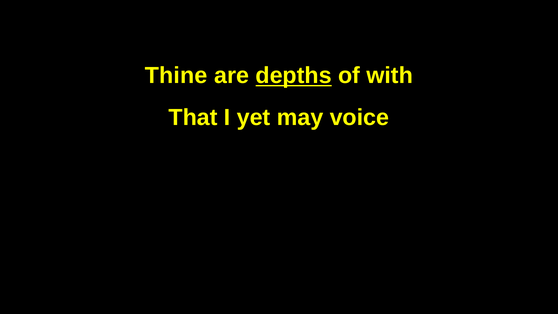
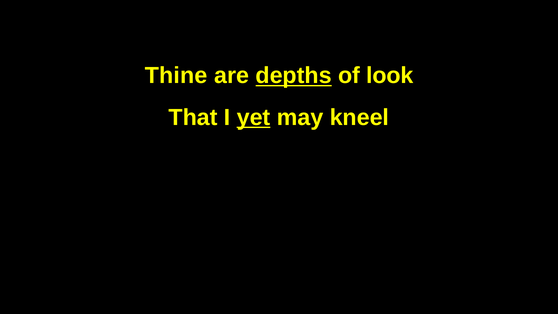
with: with -> look
yet underline: none -> present
voice: voice -> kneel
